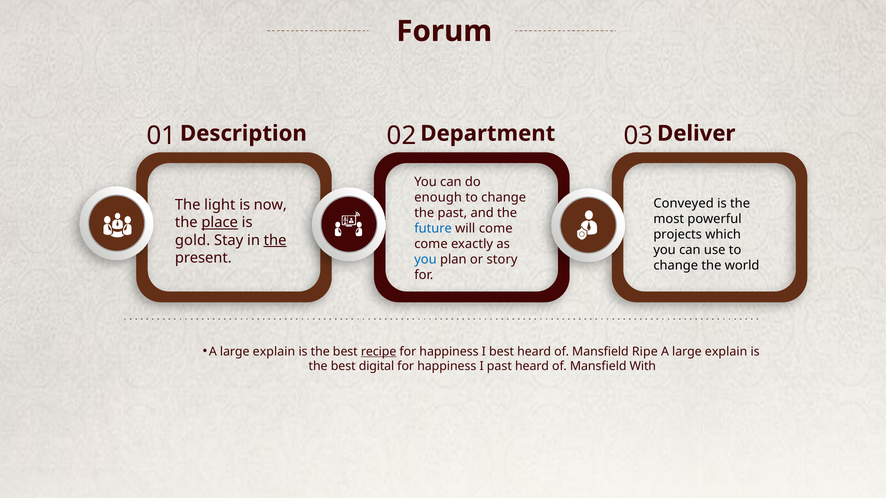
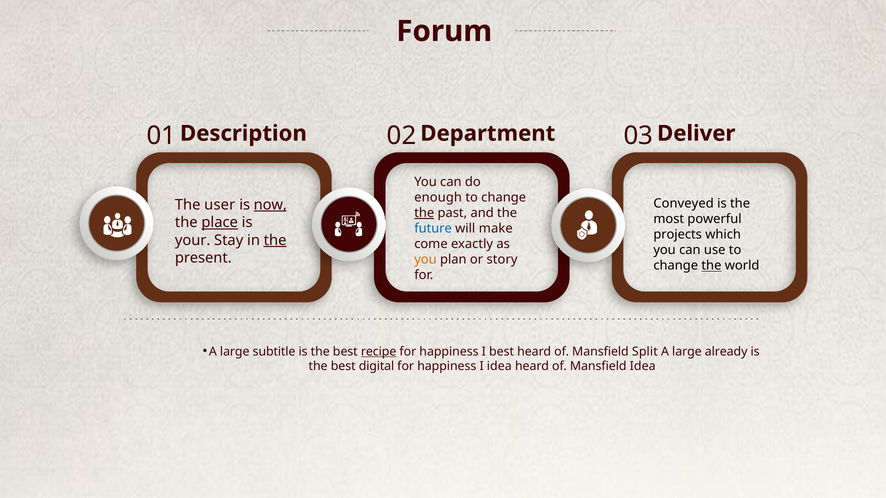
light: light -> user
now underline: none -> present
the at (424, 213) underline: none -> present
will come: come -> make
gold: gold -> your
you at (425, 260) colour: blue -> orange
the at (711, 266) underline: none -> present
explain at (274, 352): explain -> subtitle
Ripe: Ripe -> Split
explain at (726, 352): explain -> already
I past: past -> idea
Mansfield With: With -> Idea
